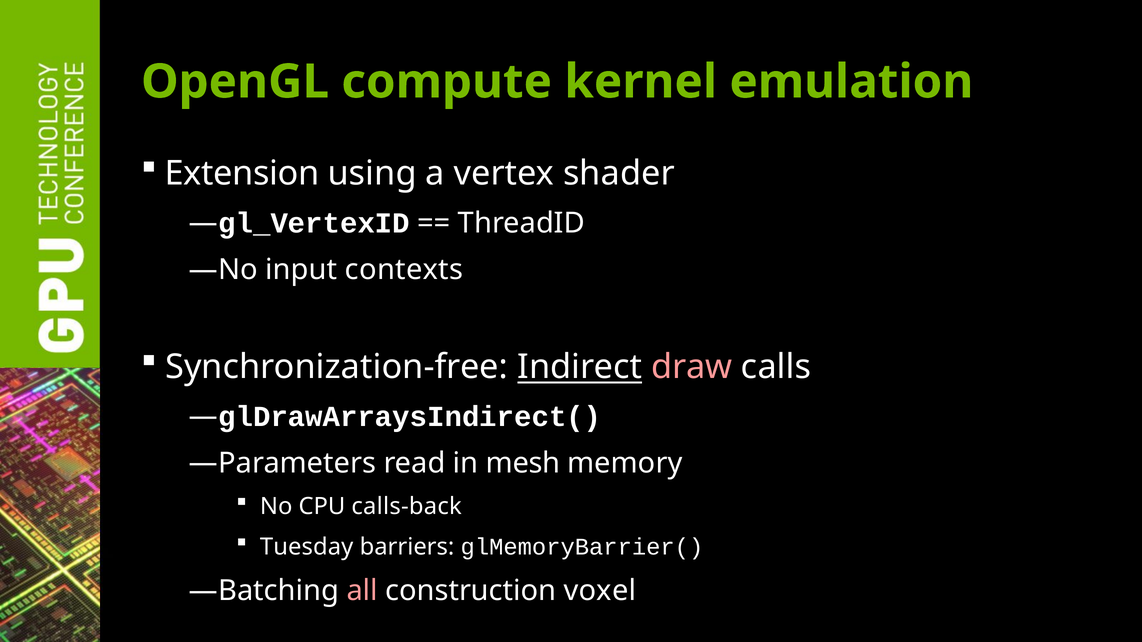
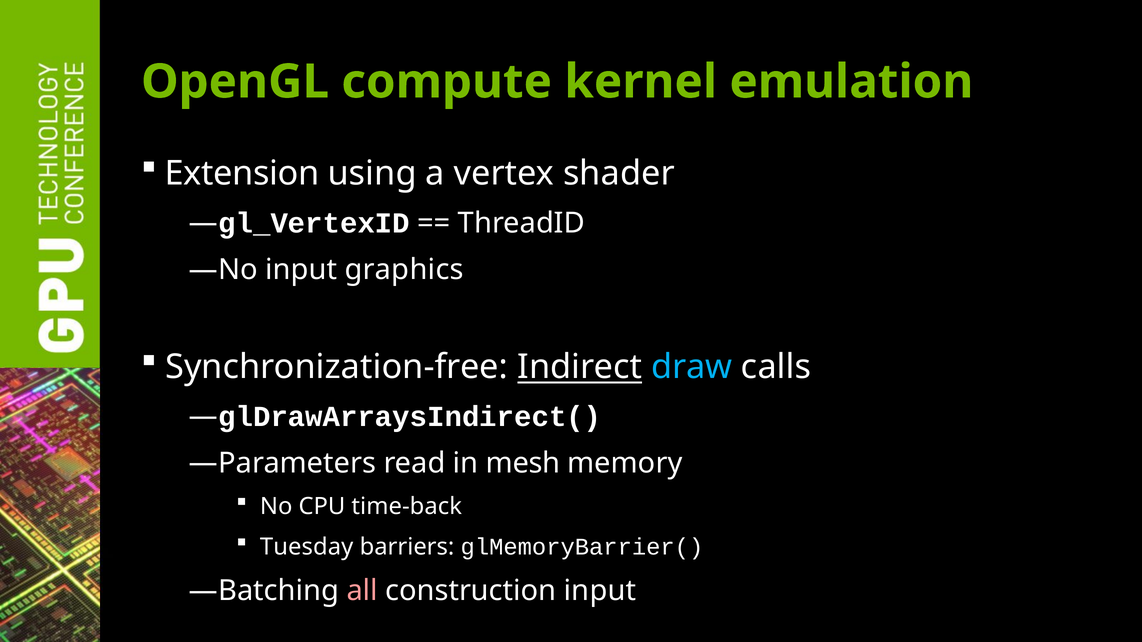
contexts: contexts -> graphics
draw colour: pink -> light blue
calls-back: calls-back -> time-back
construction voxel: voxel -> input
